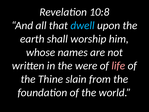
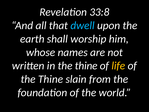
10:8: 10:8 -> 33:8
in the were: were -> thine
life colour: pink -> yellow
